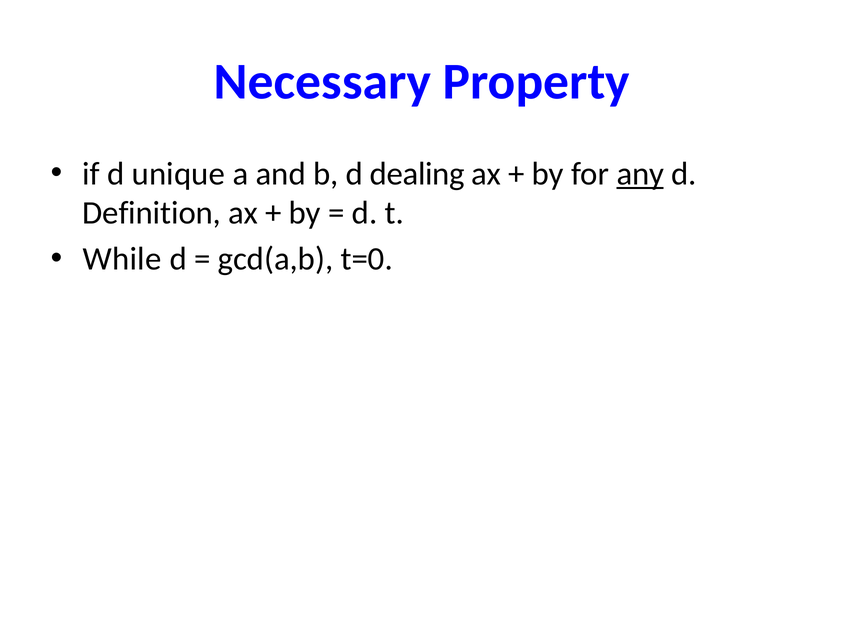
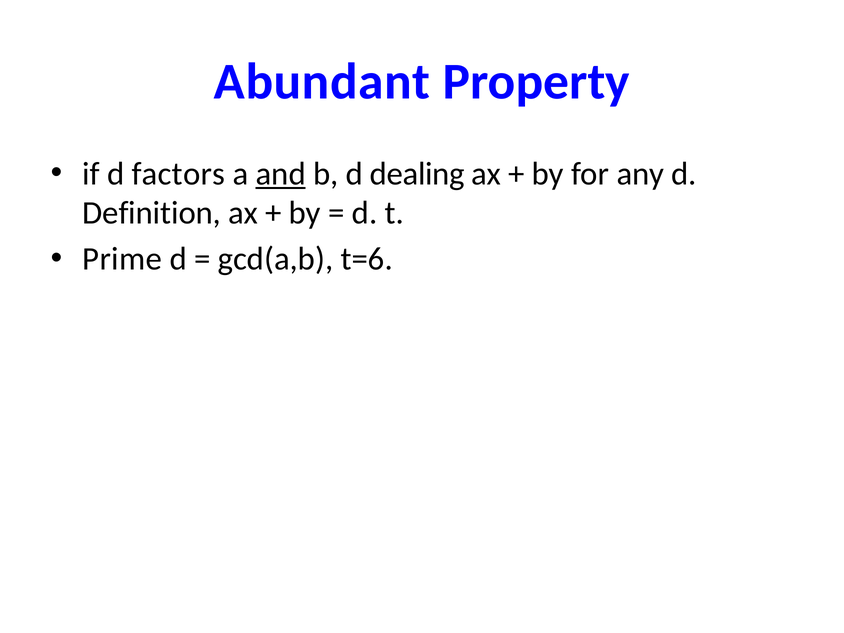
Necessary: Necessary -> Abundant
unique: unique -> factors
and underline: none -> present
any underline: present -> none
While: While -> Prime
t=0: t=0 -> t=6
